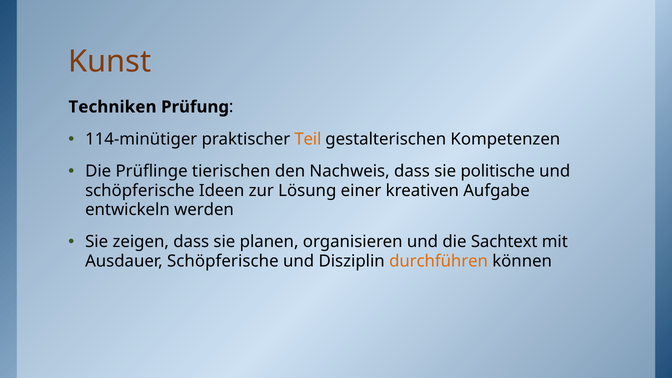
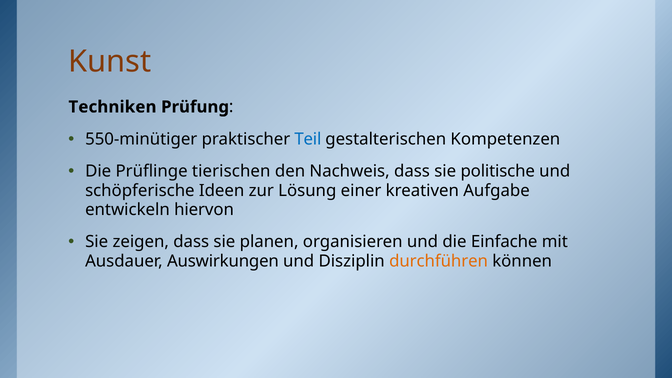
114-minütiger: 114-minütiger -> 550-minütiger
Teil colour: orange -> blue
werden: werden -> hiervon
Sachtext: Sachtext -> Einfache
Ausdauer Schöpferische: Schöpferische -> Auswirkungen
